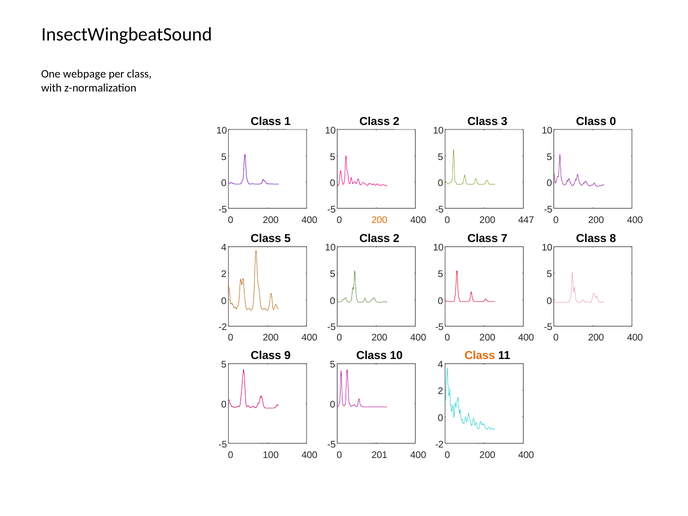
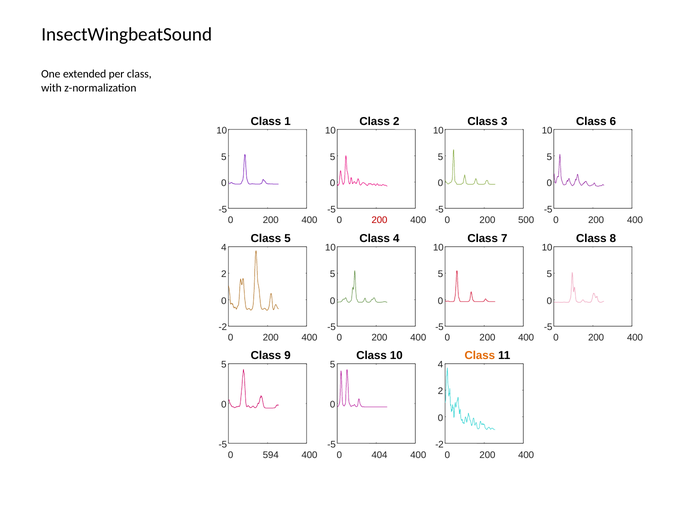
webpage: webpage -> extended
Class 0: 0 -> 6
200 at (379, 220) colour: orange -> red
447: 447 -> 500
2 at (396, 239): 2 -> 4
100: 100 -> 594
201: 201 -> 404
